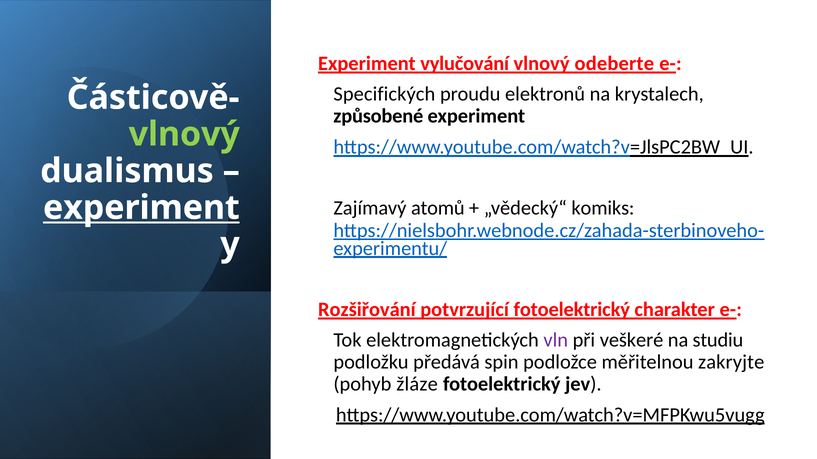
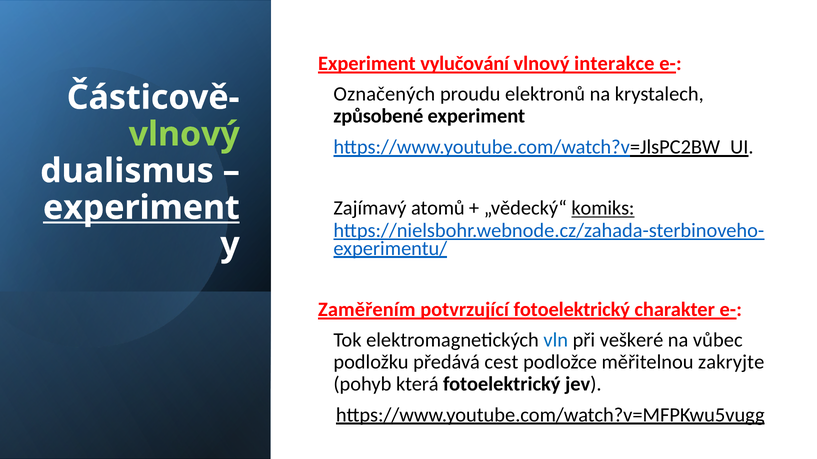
odeberte: odeberte -> interakce
Specifických: Specifických -> Označených
komiks underline: none -> present
Rozšiřování: Rozšiřování -> Zaměřením
vln colour: purple -> blue
studiu: studiu -> vůbec
spin: spin -> cest
žláze: žláze -> která
